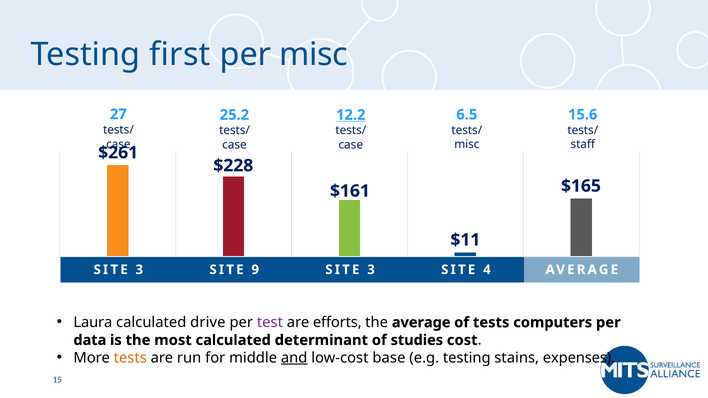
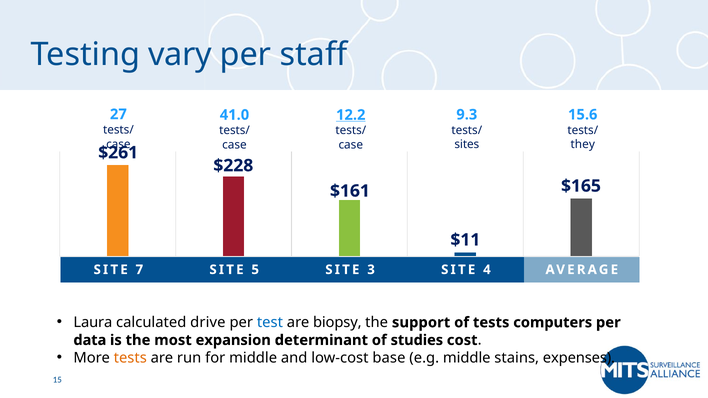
first: first -> vary
per misc: misc -> staff
6.5: 6.5 -> 9.3
25.2: 25.2 -> 41.0
misc at (467, 145): misc -> sites
staff: staff -> they
3 at (139, 270): 3 -> 7
9: 9 -> 5
test colour: purple -> blue
efforts: efforts -> biopsy
the average: average -> support
most calculated: calculated -> expansion
and underline: present -> none
e.g testing: testing -> middle
